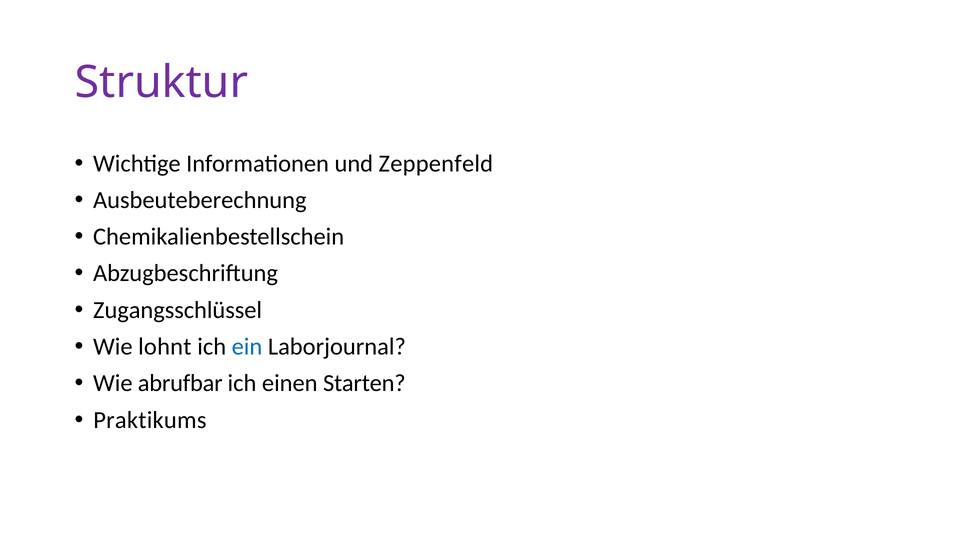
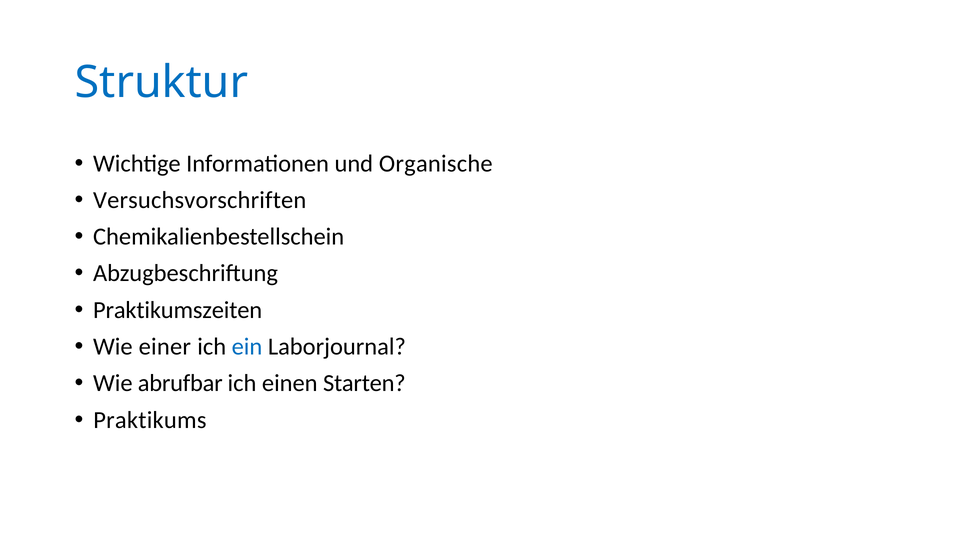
Struktur colour: purple -> blue
Zeppenfeld: Zeppenfeld -> Organische
Ausbeuteberechnung: Ausbeuteberechnung -> Versuchsvorschriften
Zugangsschlüssel: Zugangsschlüssel -> Praktikumszeiten
lohnt: lohnt -> einer
